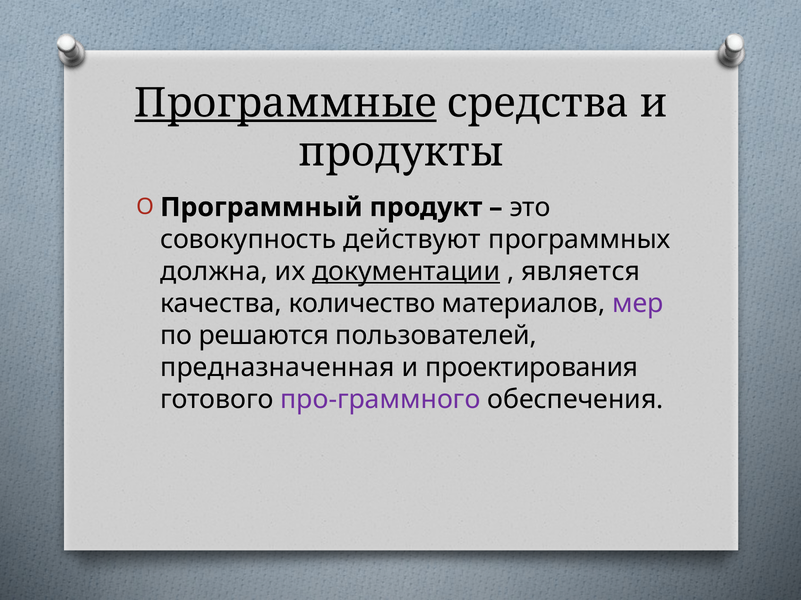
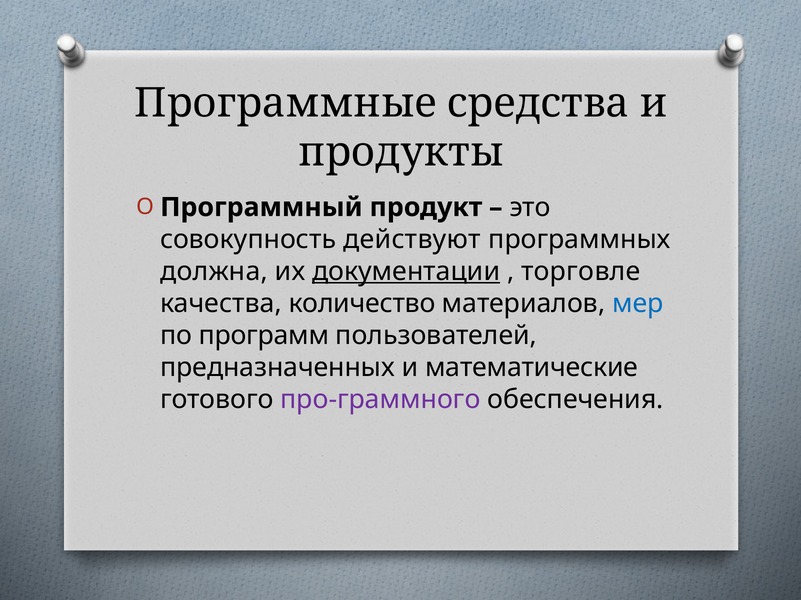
Программные underline: present -> none
является: является -> торговле
мер colour: purple -> blue
решаются: решаются -> программ
предназначенная: предназначенная -> предназначенных
проектирования: проектирования -> математические
